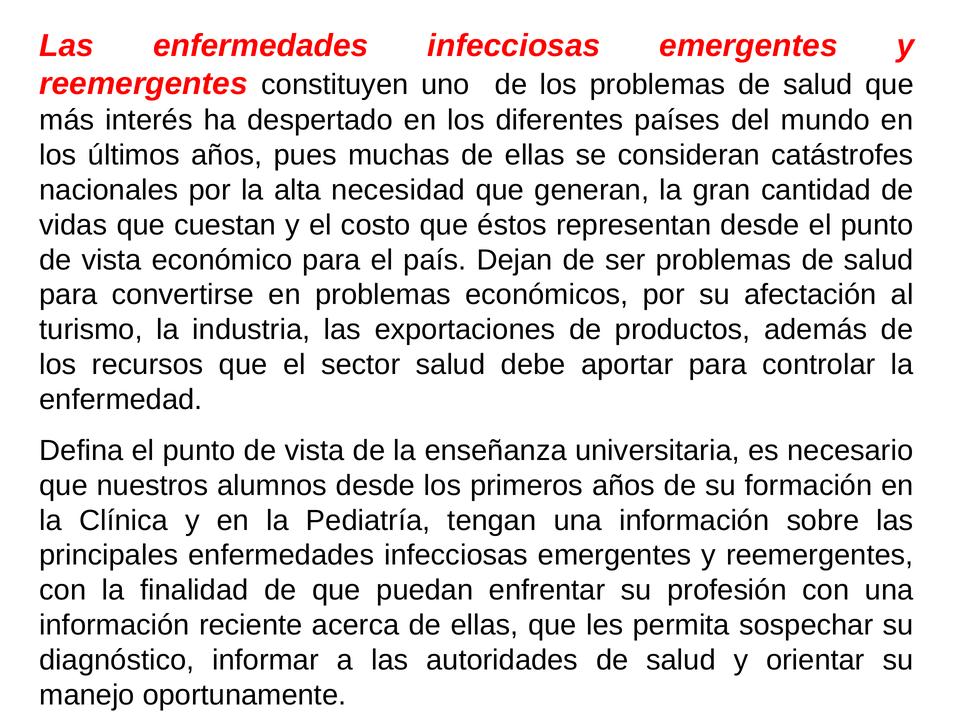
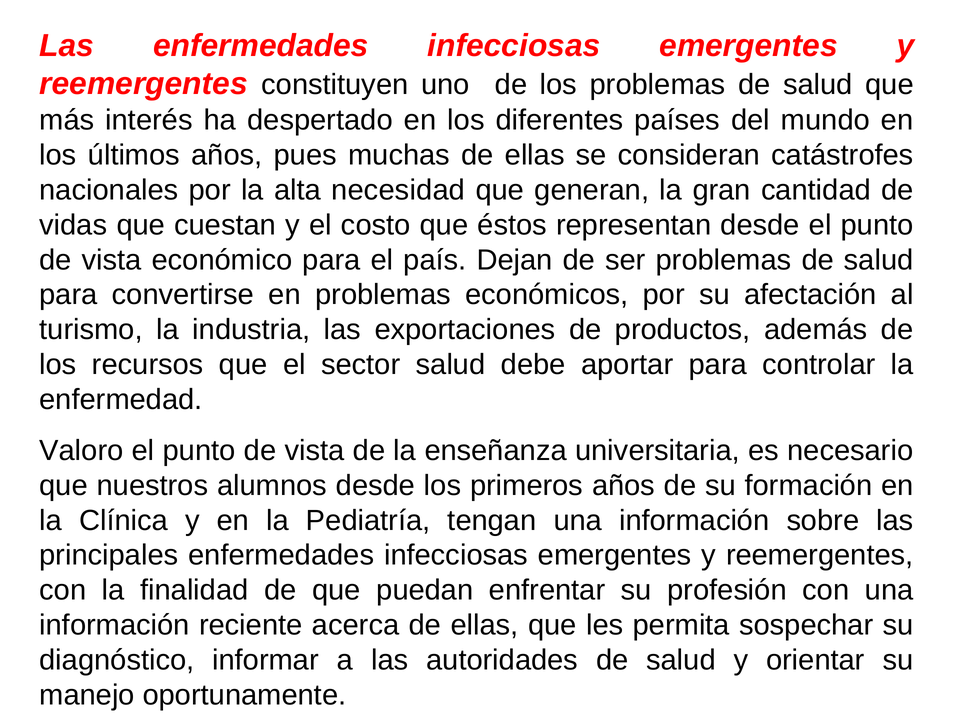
Defina: Defina -> Valoro
